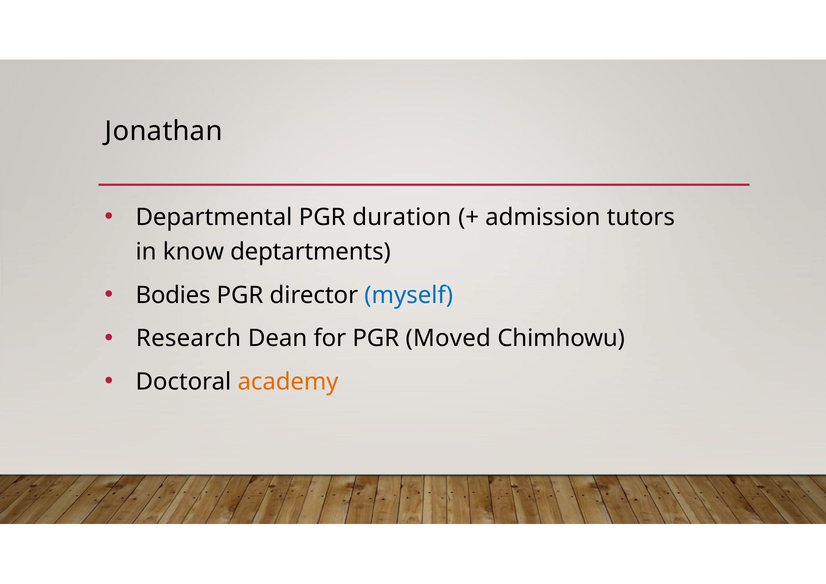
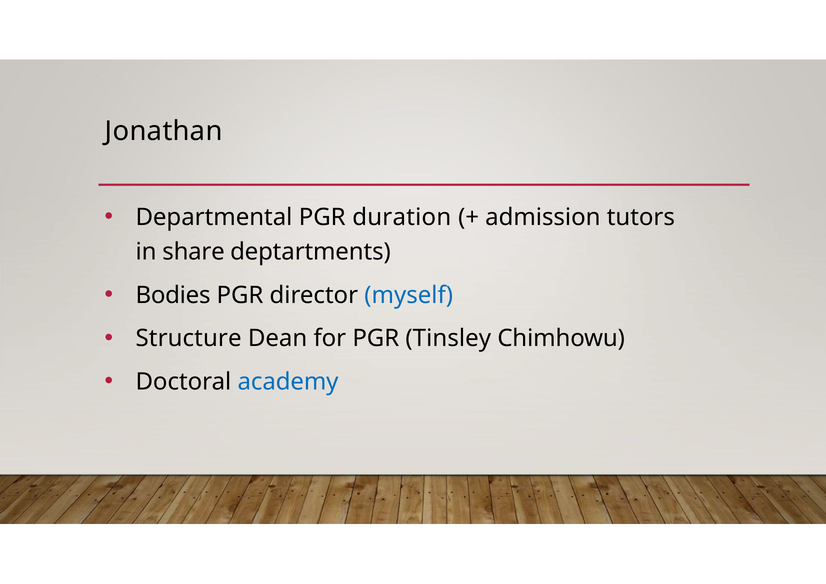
know: know -> share
Research: Research -> Structure
Moved: Moved -> Tinsley
academy colour: orange -> blue
